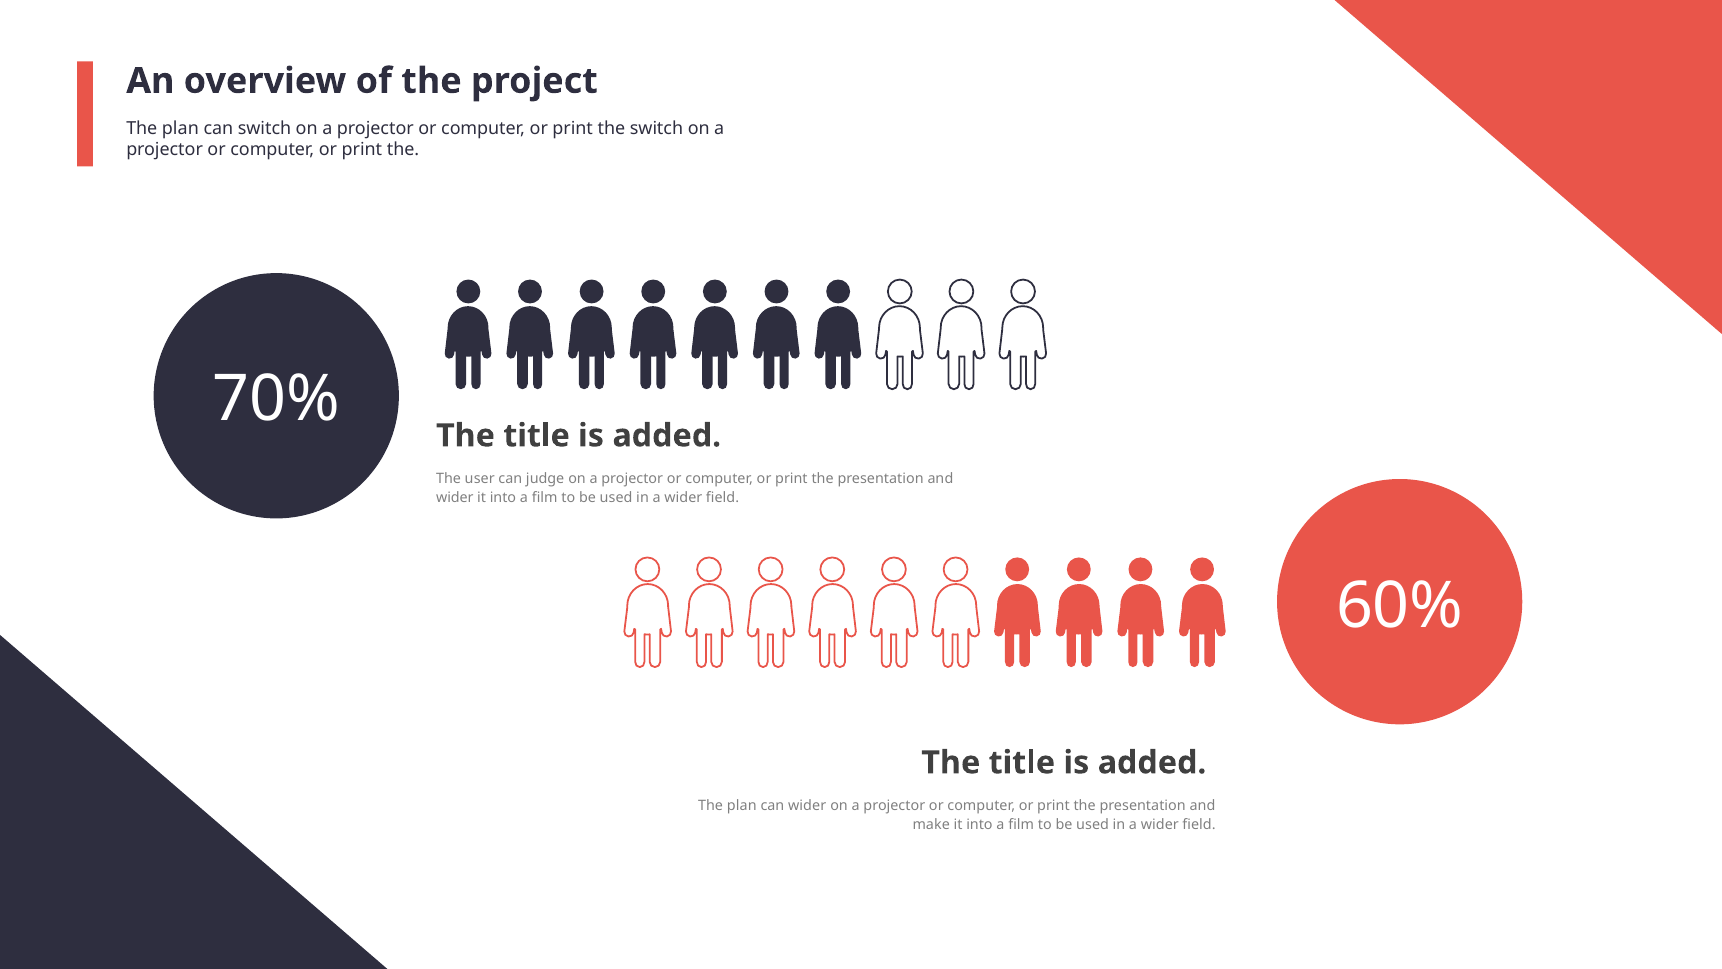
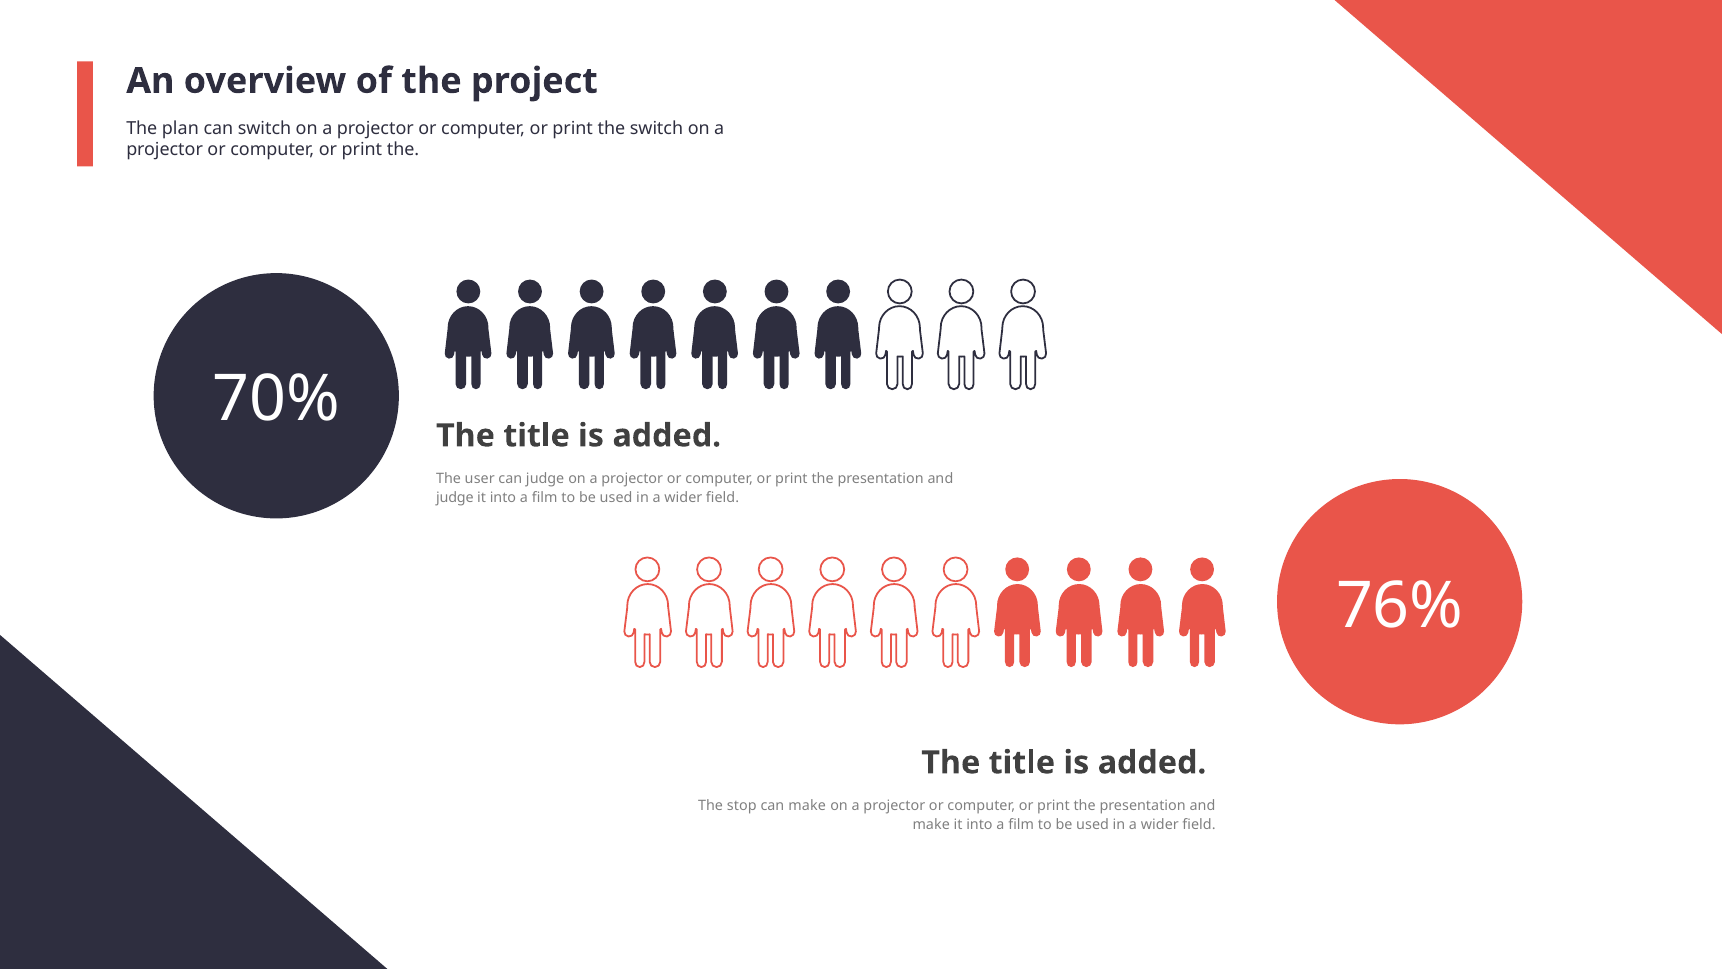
wider at (455, 498): wider -> judge
60%: 60% -> 76%
plan at (742, 805): plan -> stop
can wider: wider -> make
